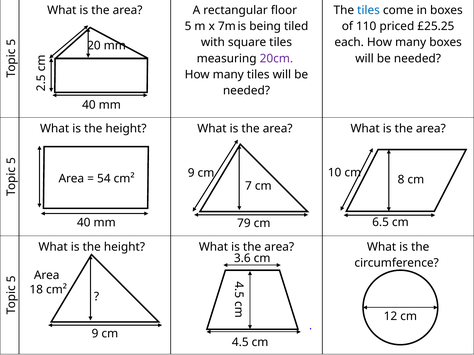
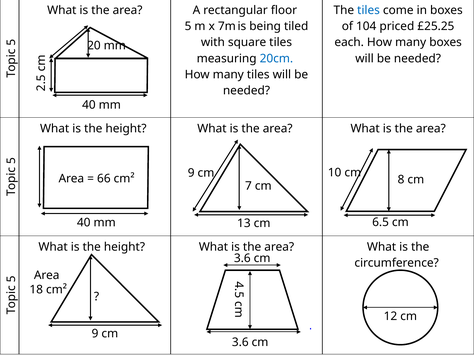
110: 110 -> 104
20cm colour: purple -> blue
54: 54 -> 66
79: 79 -> 13
4.5 at (240, 343): 4.5 -> 3.6
